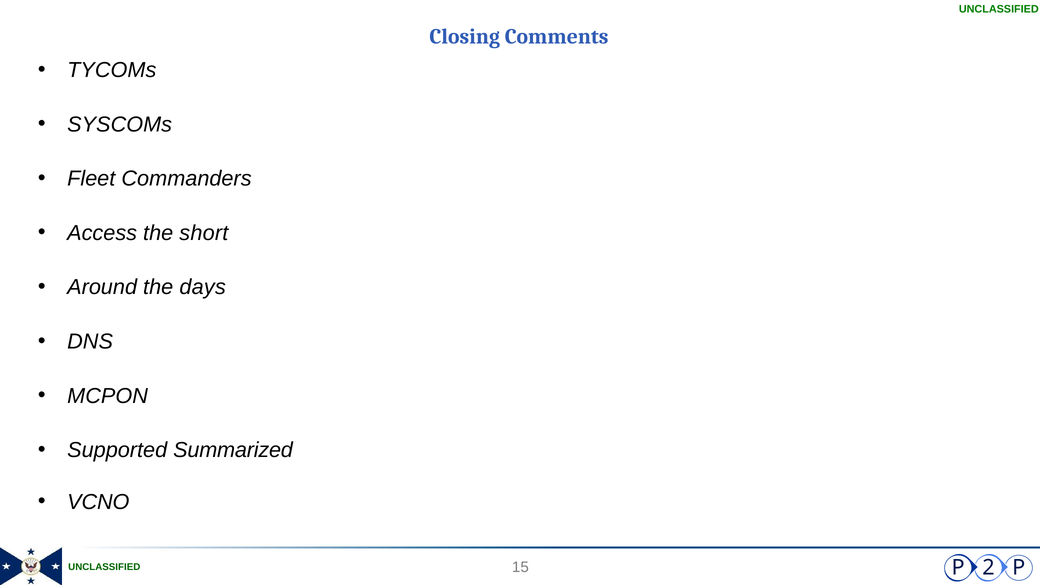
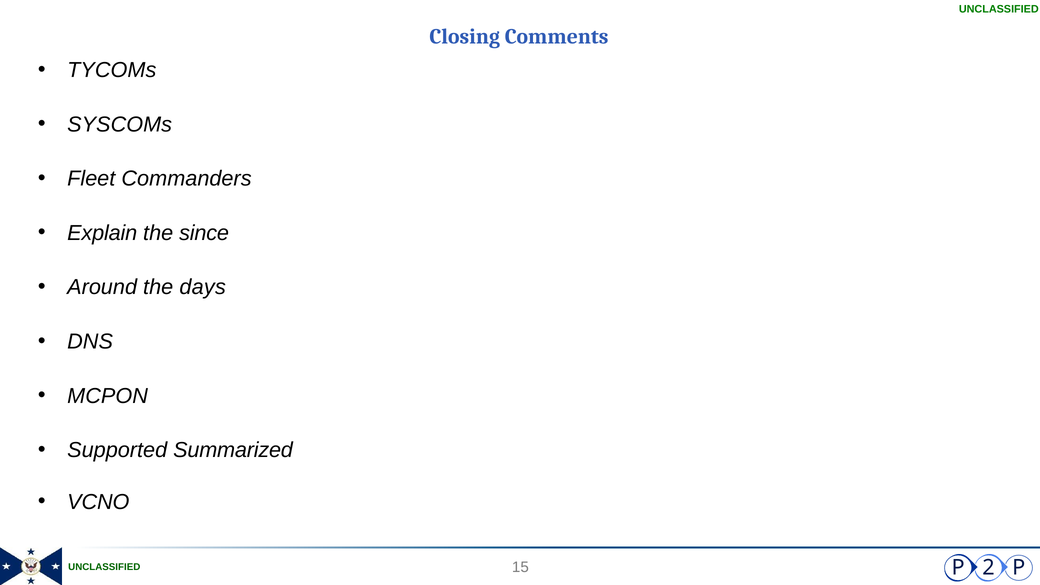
Access: Access -> Explain
short: short -> since
